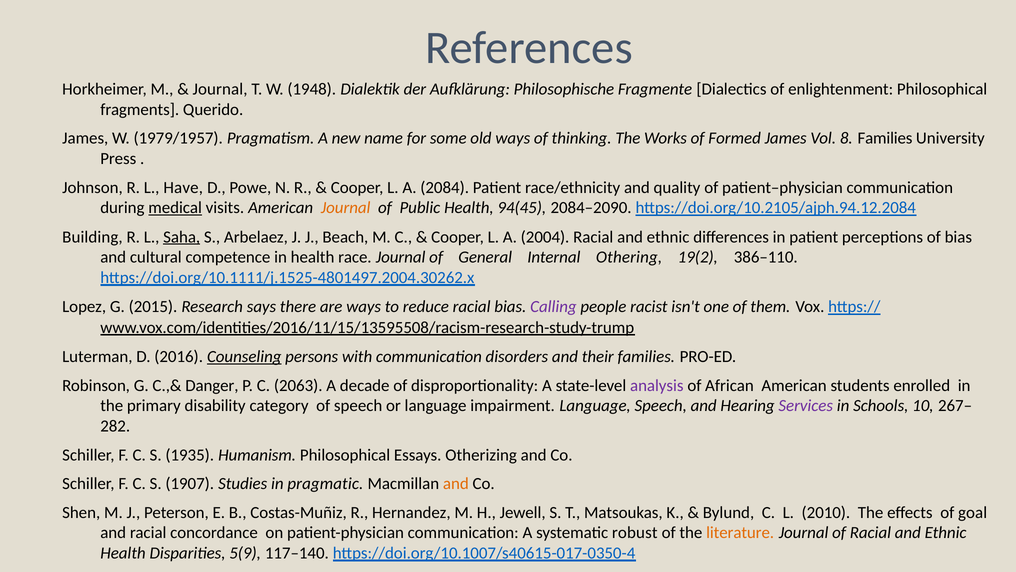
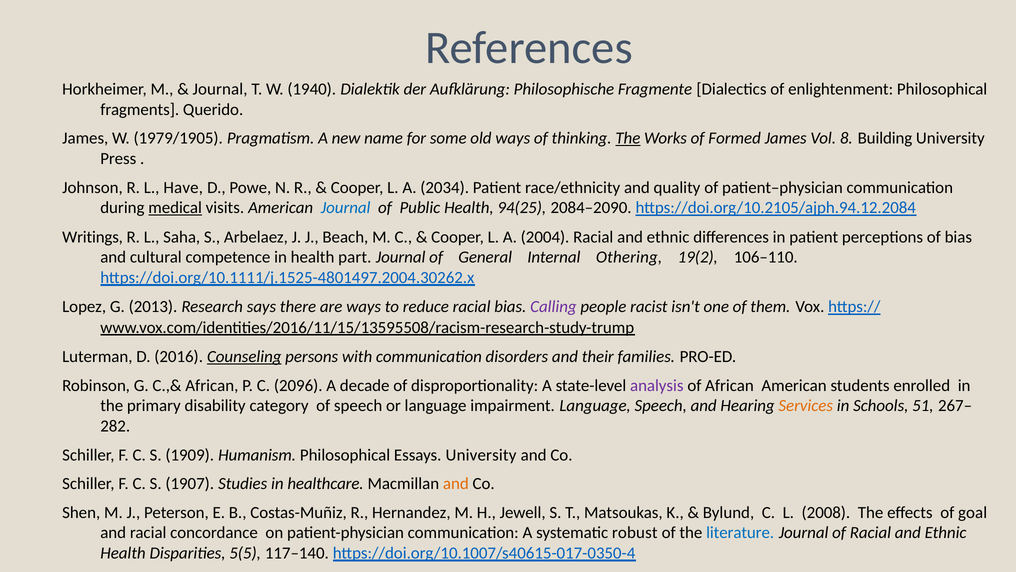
1948: 1948 -> 1940
1979/1957: 1979/1957 -> 1979/1905
The at (628, 138) underline: none -> present
8 Families: Families -> Building
2084: 2084 -> 2034
Journal at (346, 208) colour: orange -> blue
94(45: 94(45 -> 94(25
Building: Building -> Writings
Saha underline: present -> none
race: race -> part
386–110: 386–110 -> 106–110
2015: 2015 -> 2013
C.,& Danger: Danger -> African
2063: 2063 -> 2096
Services colour: purple -> orange
10: 10 -> 51
1935: 1935 -> 1909
Essays Otherizing: Otherizing -> University
pragmatic: pragmatic -> healthcare
2010: 2010 -> 2008
literature colour: orange -> blue
5(9: 5(9 -> 5(5
